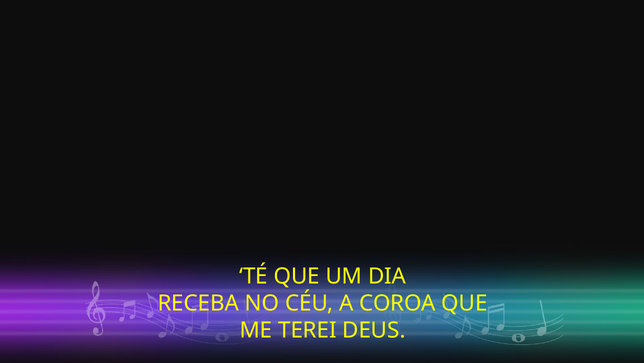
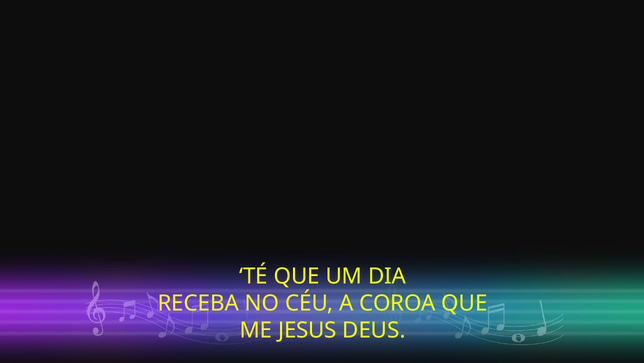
TEREI: TEREI -> JESUS
